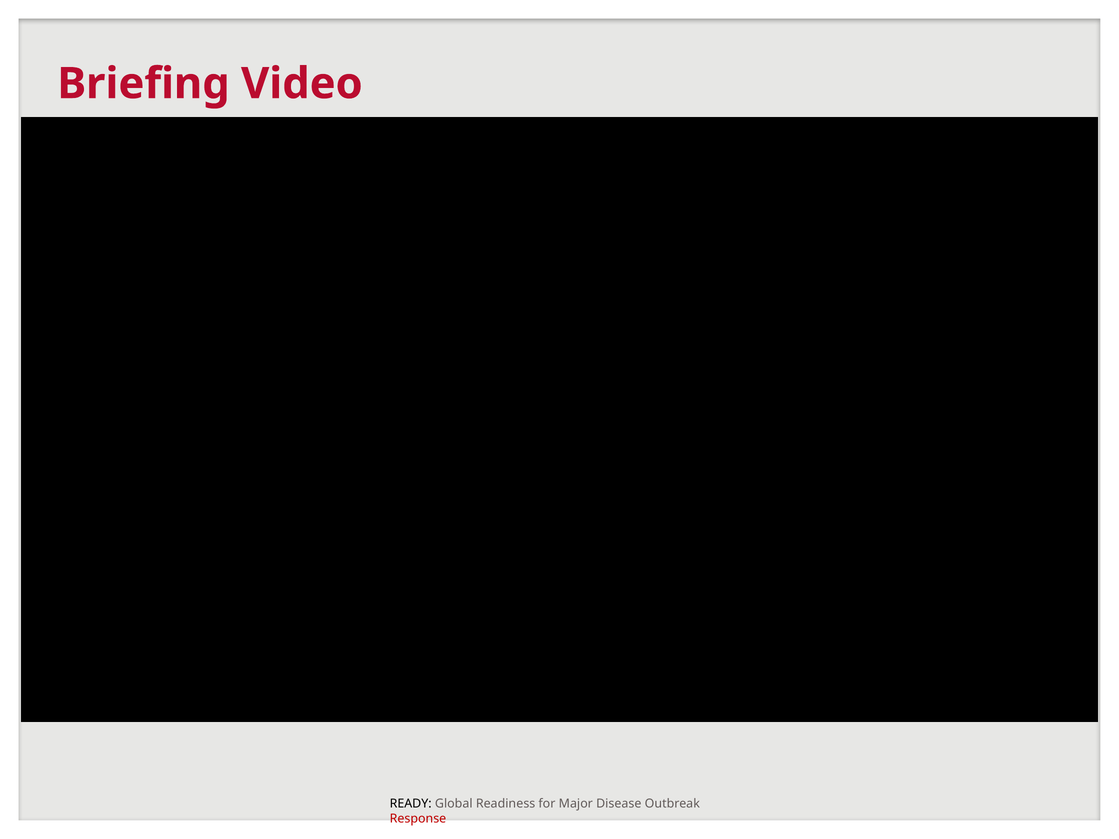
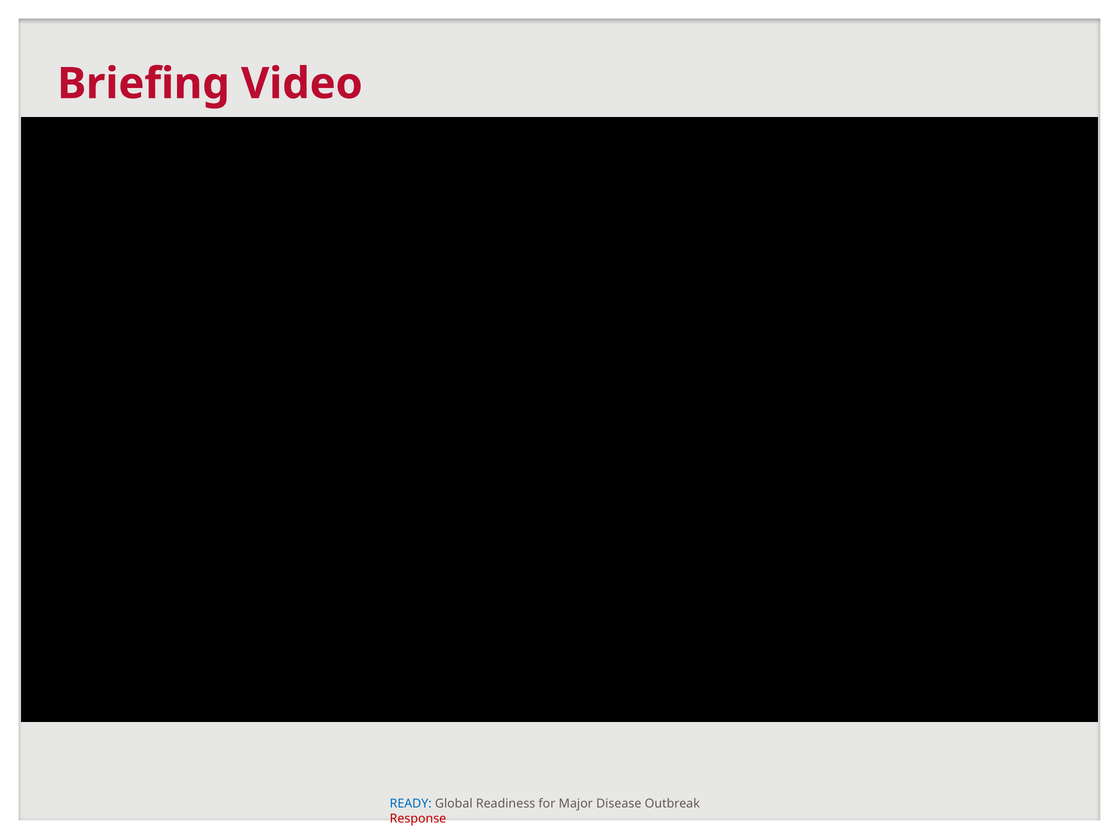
READY colour: black -> blue
